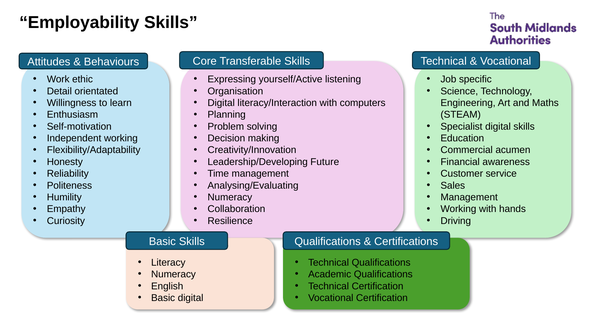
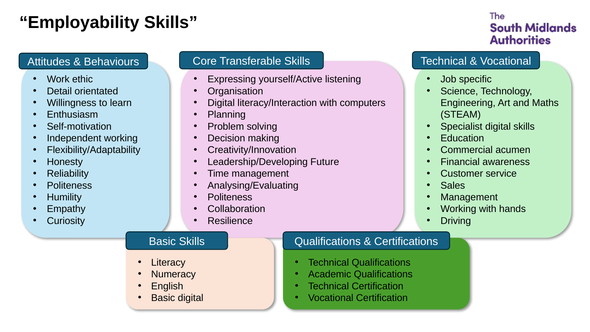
Numeracy at (230, 197): Numeracy -> Politeness
